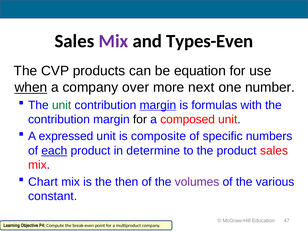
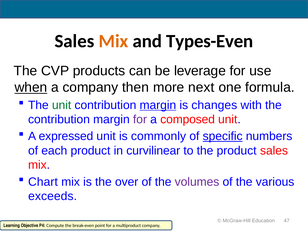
Mix at (113, 41) colour: purple -> orange
equation: equation -> leverage
over: over -> then
number: number -> formula
formulas: formulas -> changes
for at (140, 119) colour: black -> purple
composite: composite -> commonly
specific underline: none -> present
each underline: present -> none
determine: determine -> curvilinear
then: then -> over
constant: constant -> exceeds
